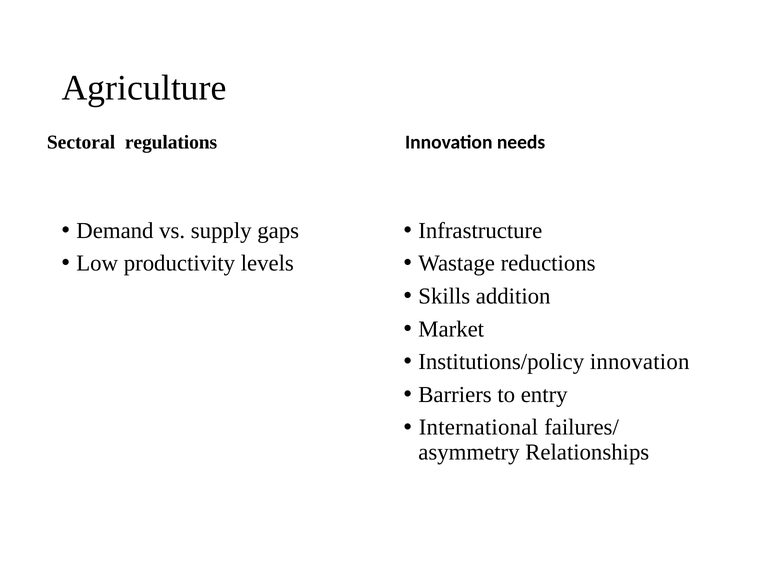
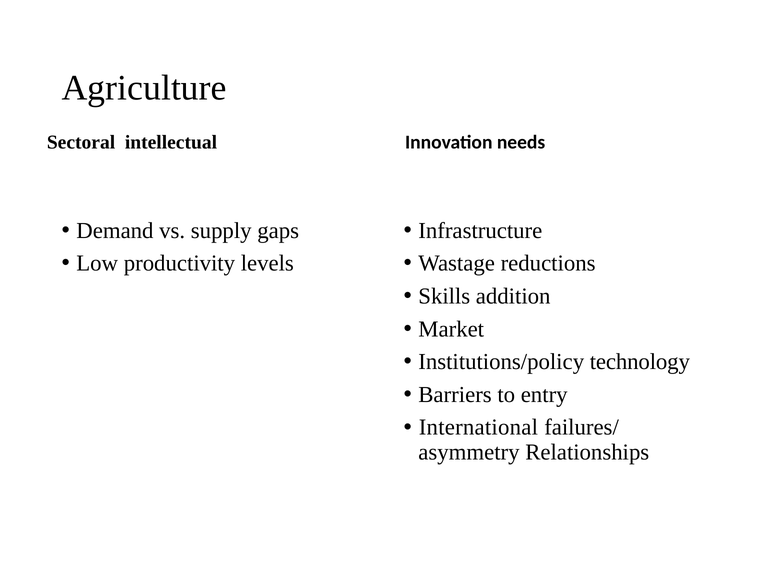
regulations: regulations -> intellectual
Institutions/policy innovation: innovation -> technology
